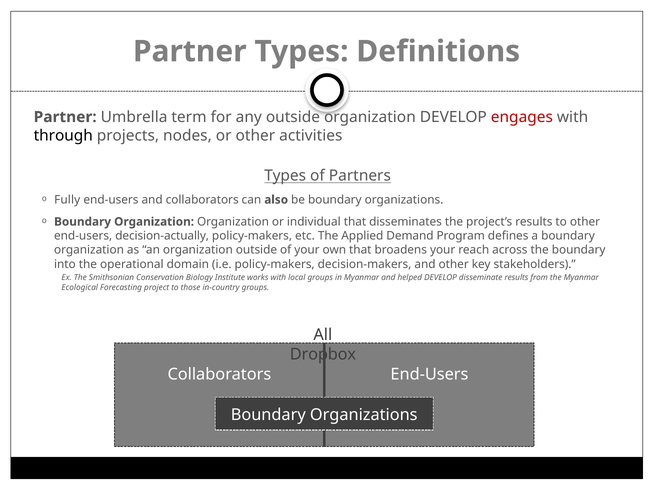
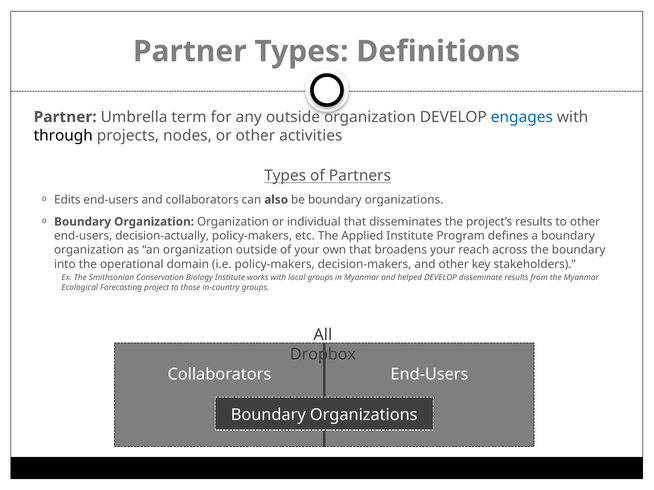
engages colour: red -> blue
Fully: Fully -> Edits
Applied Demand: Demand -> Institute
